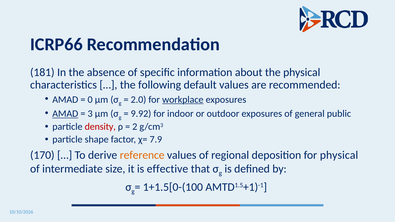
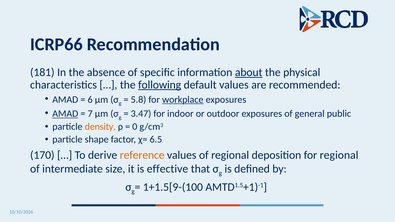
about underline: none -> present
following underline: none -> present
0: 0 -> 6
2.0: 2.0 -> 5.8
3: 3 -> 7
9.92: 9.92 -> 3.47
density colour: red -> orange
2: 2 -> 0
7.9: 7.9 -> 6.5
for physical: physical -> regional
1+1.5[0-(100: 1+1.5[0-(100 -> 1+1.5[9-(100
